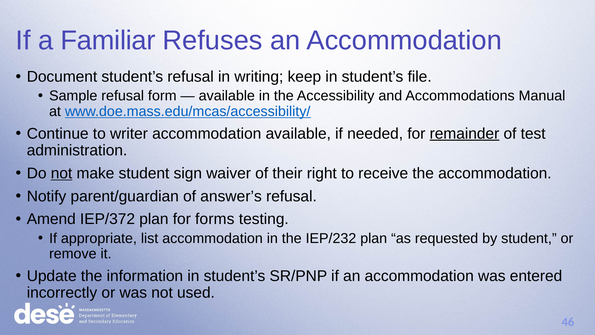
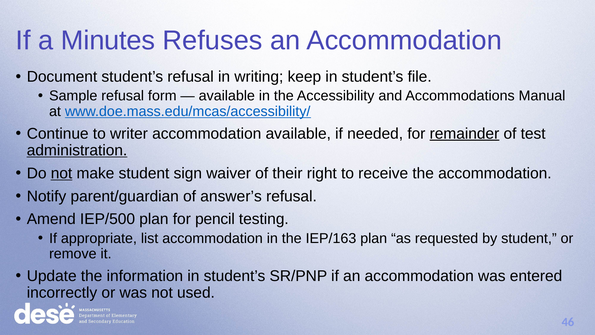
Familiar: Familiar -> Minutes
administration underline: none -> present
IEP/372: IEP/372 -> IEP/500
forms: forms -> pencil
IEP/232: IEP/232 -> IEP/163
